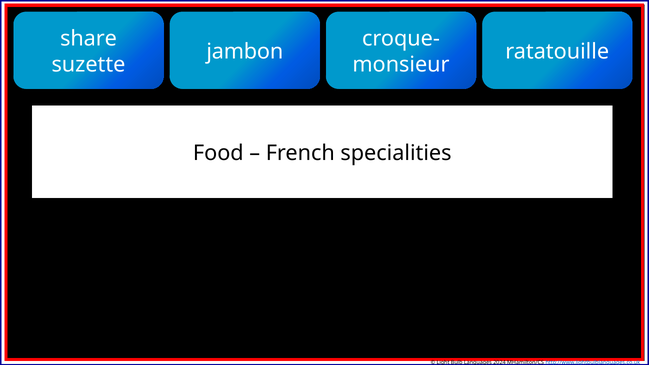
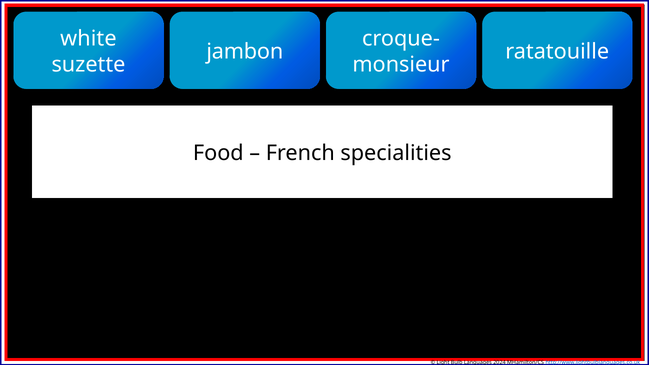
share: share -> white
